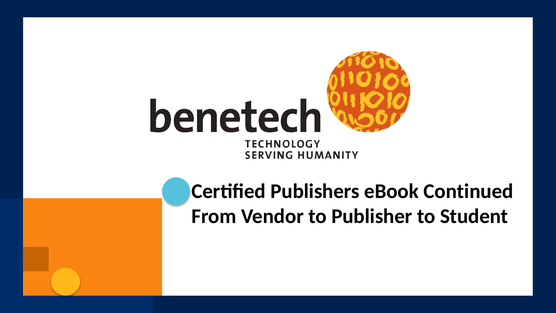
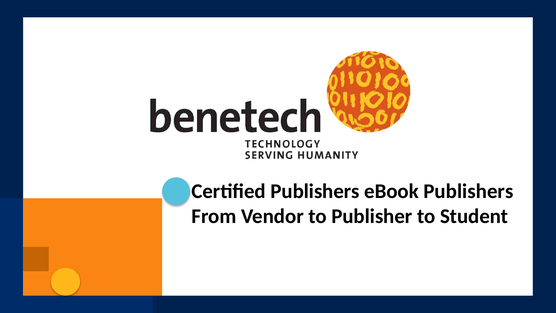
eBook Continued: Continued -> Publishers
